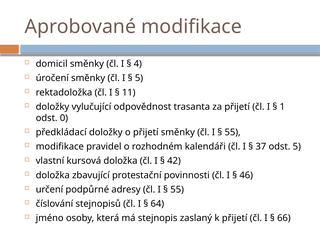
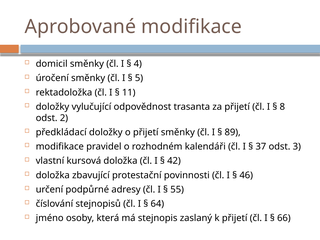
1: 1 -> 8
0: 0 -> 2
55 at (233, 132): 55 -> 89
odst 5: 5 -> 3
